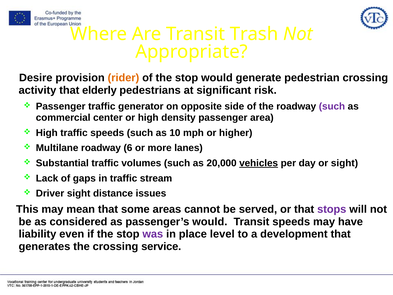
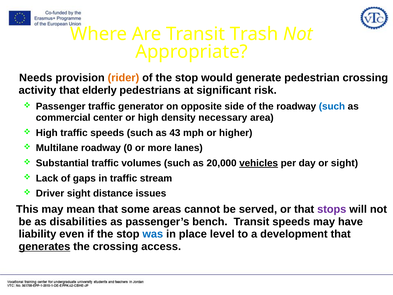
Desire: Desire -> Needs
such at (332, 106) colour: purple -> blue
density passenger: passenger -> necessary
10: 10 -> 43
6: 6 -> 0
considered: considered -> disabilities
passenger’s would: would -> bench
was colour: purple -> blue
generates underline: none -> present
service: service -> access
